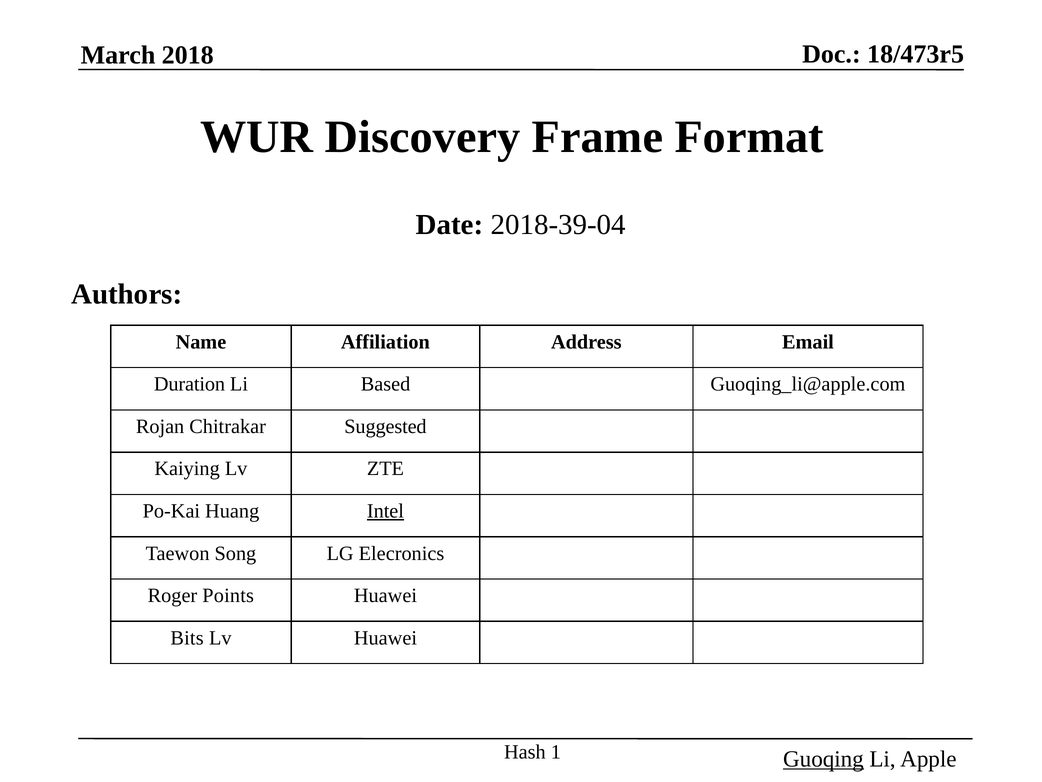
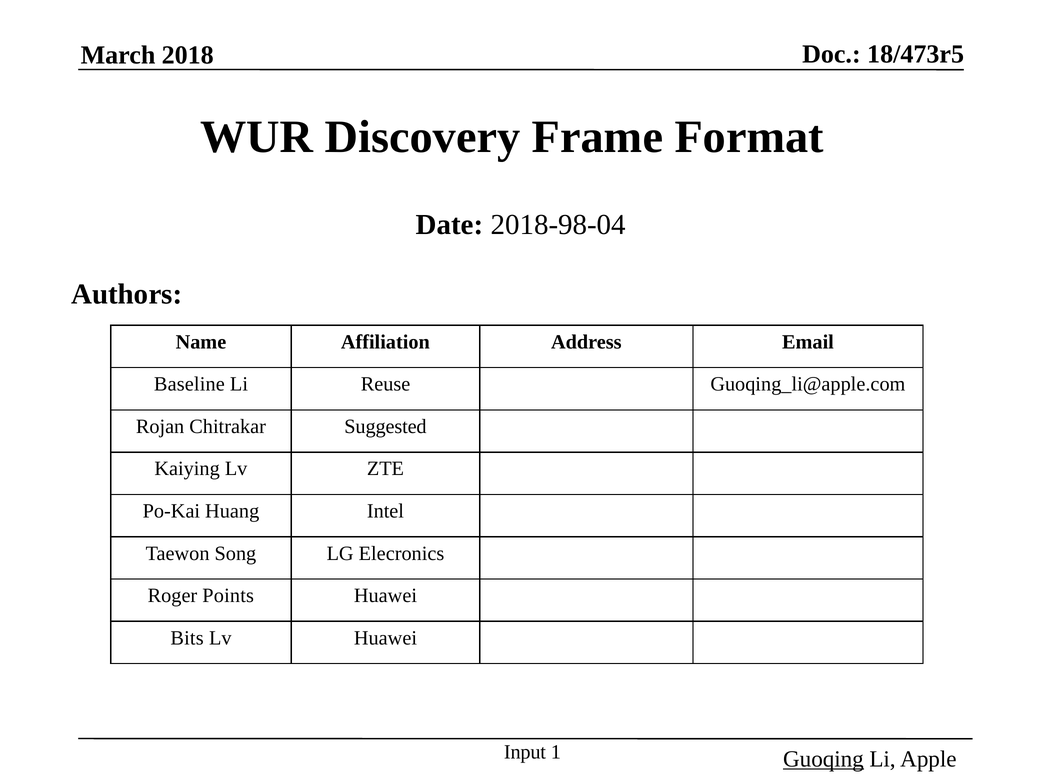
2018-39-04: 2018-39-04 -> 2018-98-04
Duration: Duration -> Baseline
Based: Based -> Reuse
Intel underline: present -> none
Hash: Hash -> Input
